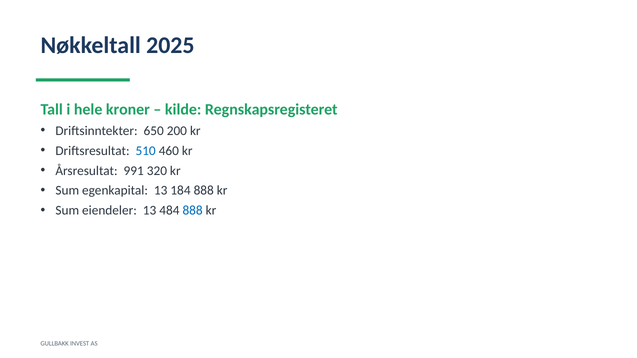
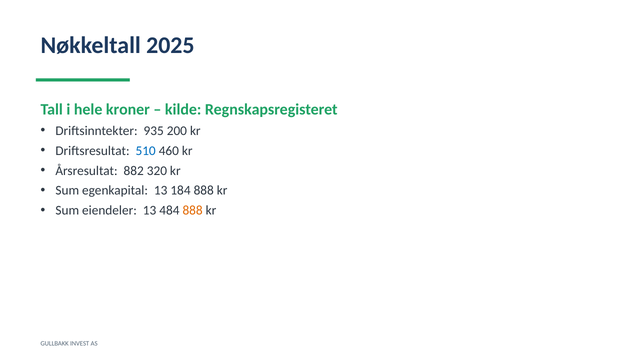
650: 650 -> 935
991: 991 -> 882
888 at (193, 211) colour: blue -> orange
